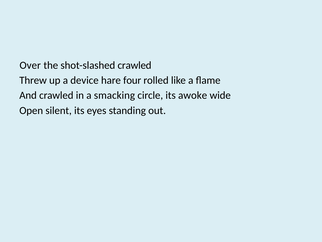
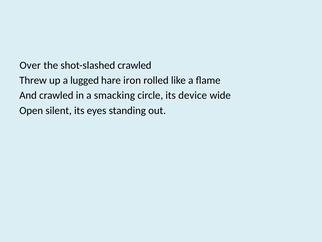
device: device -> lugged
four: four -> iron
awoke: awoke -> device
